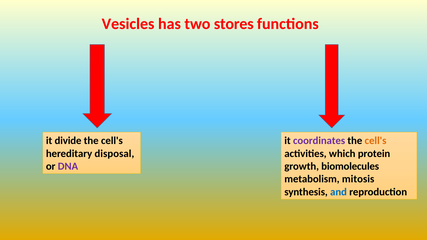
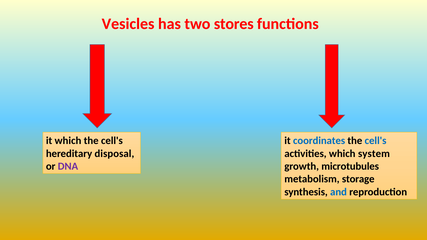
it divide: divide -> which
coordinates colour: purple -> blue
cell's at (376, 141) colour: orange -> blue
protein: protein -> system
biomolecules: biomolecules -> microtubules
mitosis: mitosis -> storage
